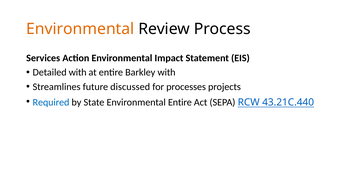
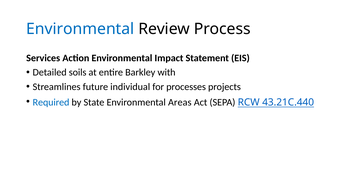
Environmental at (80, 29) colour: orange -> blue
Detailed with: with -> soils
discussed: discussed -> individual
Environmental Entire: Entire -> Areas
